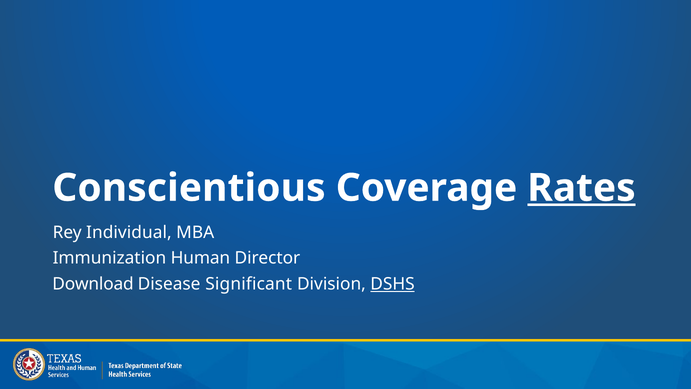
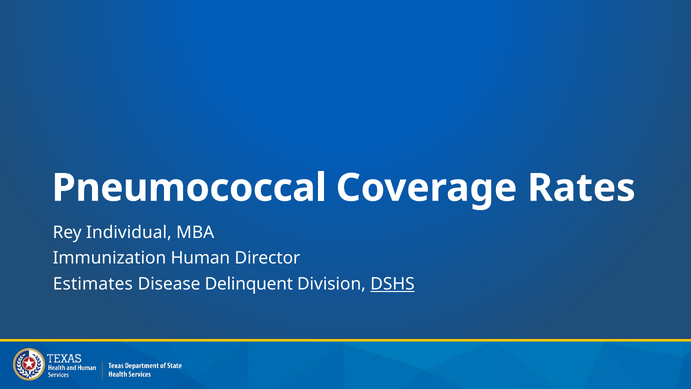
Conscientious: Conscientious -> Pneumococcal
Rates underline: present -> none
Download: Download -> Estimates
Significant: Significant -> Delinquent
